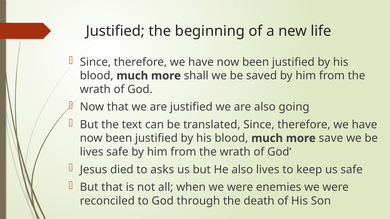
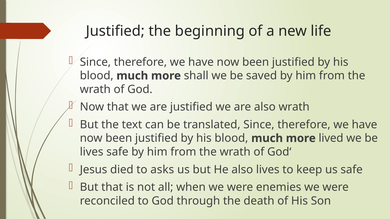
also going: going -> wrath
save: save -> lived
